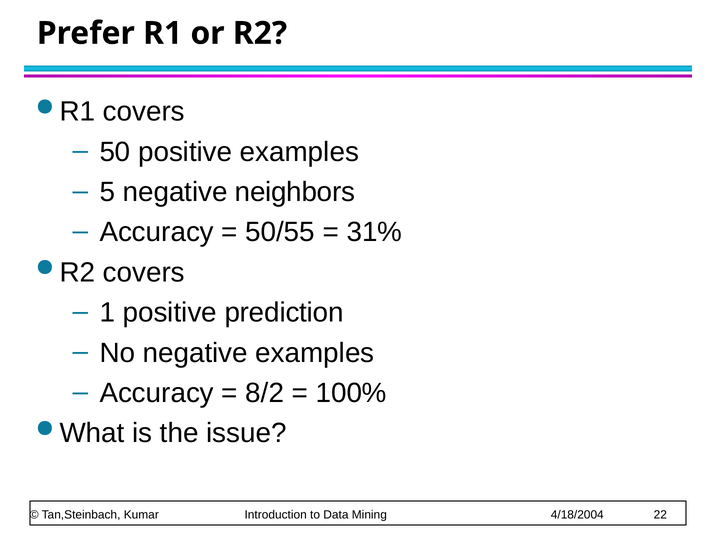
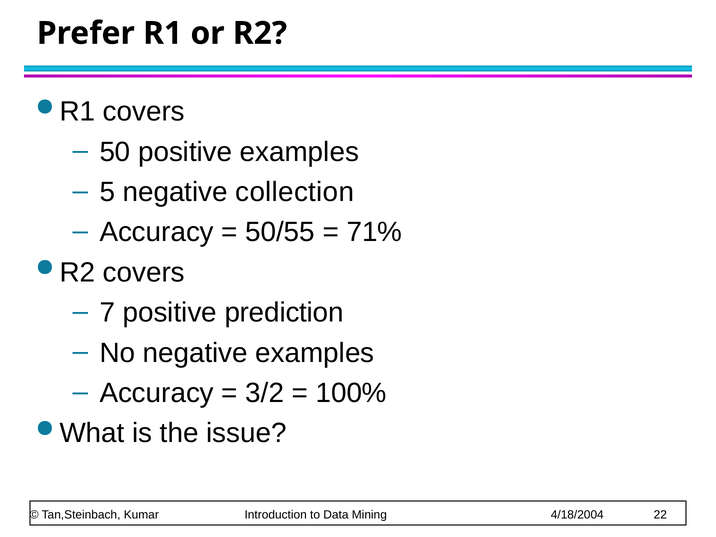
neighbors: neighbors -> collection
31%: 31% -> 71%
1: 1 -> 7
8/2: 8/2 -> 3/2
